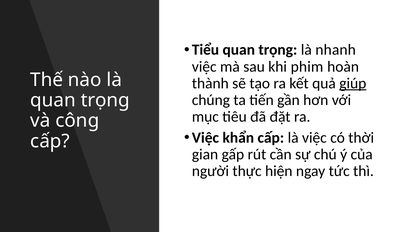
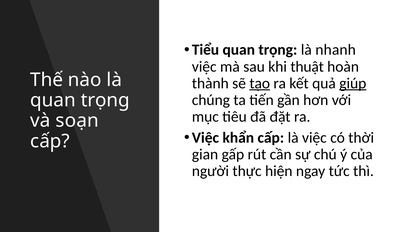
phim: phim -> thuật
tạo underline: none -> present
công: công -> soạn
